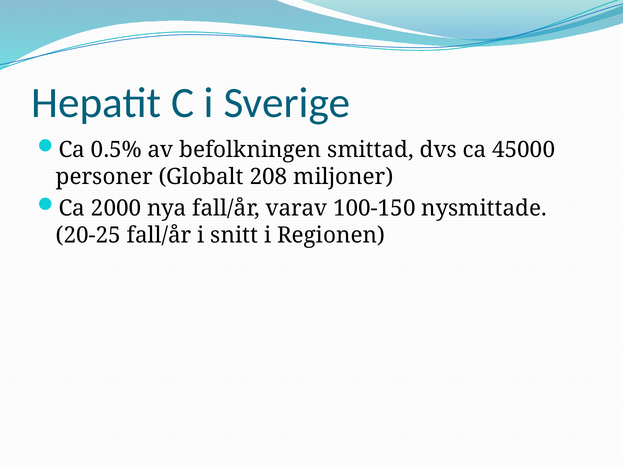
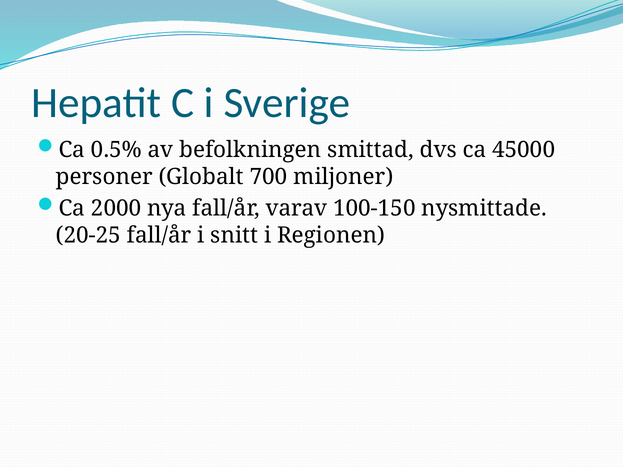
208: 208 -> 700
